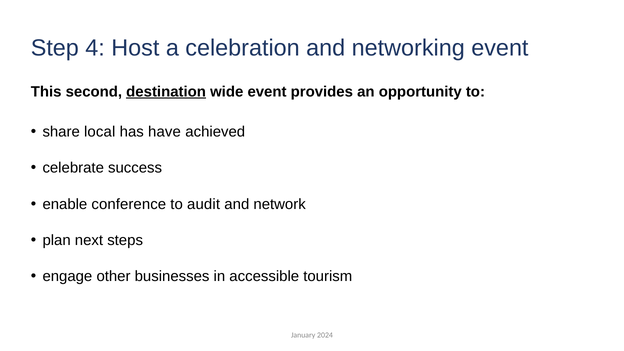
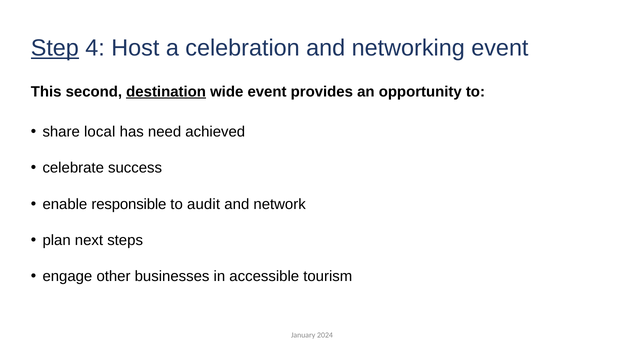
Step underline: none -> present
have: have -> need
conference: conference -> responsible
